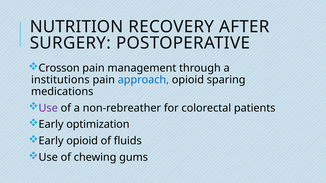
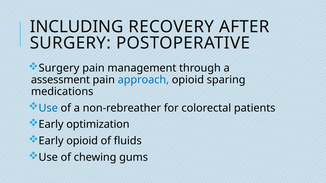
NUTRITION: NUTRITION -> INCLUDING
Crosson at (59, 68): Crosson -> Surgery
institutions: institutions -> assessment
Use at (48, 108) colour: purple -> blue
